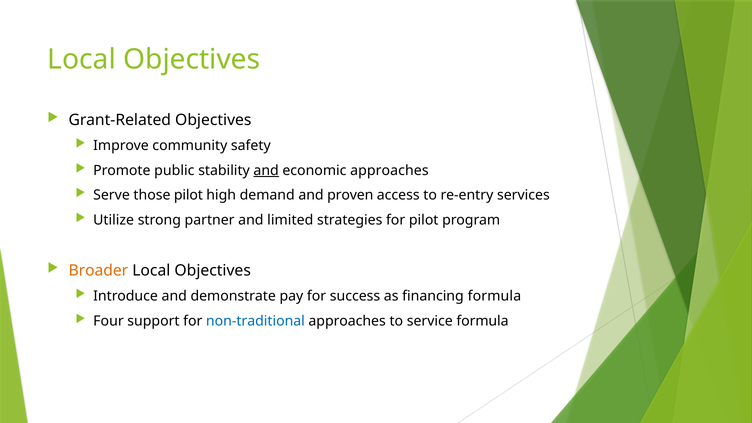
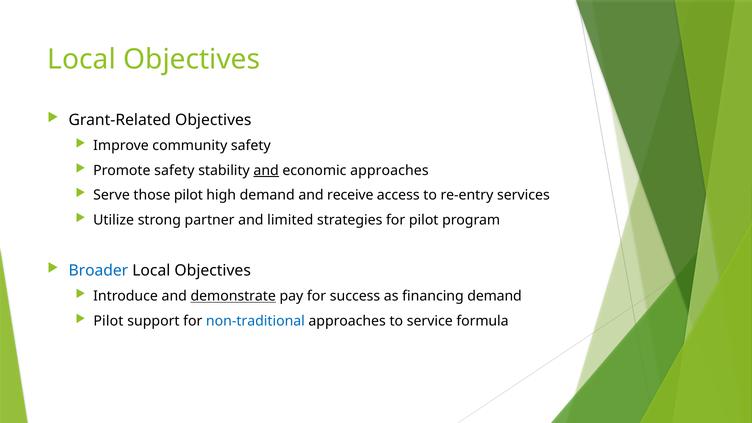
Promote public: public -> safety
proven: proven -> receive
Broader colour: orange -> blue
demonstrate underline: none -> present
financing formula: formula -> demand
Four at (108, 321): Four -> Pilot
